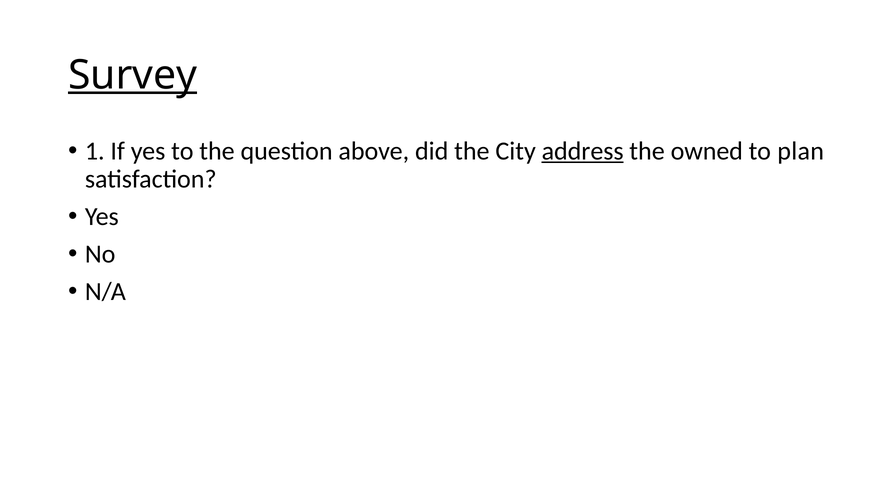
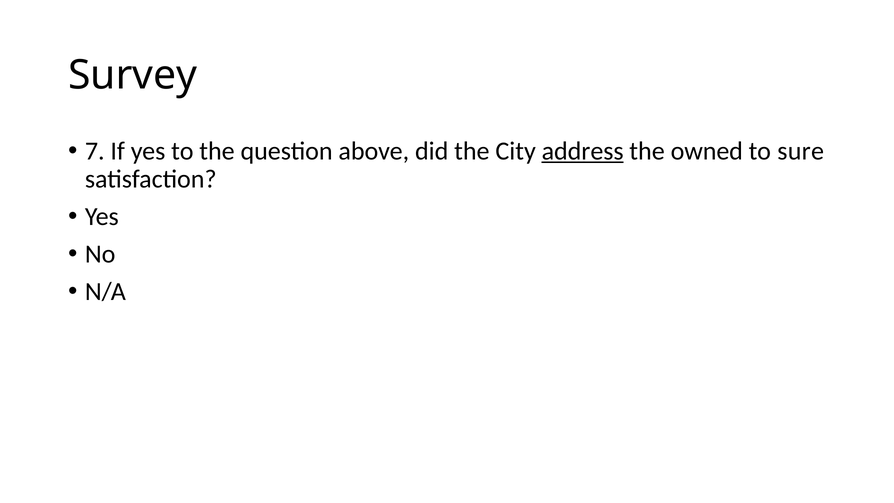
Survey underline: present -> none
1: 1 -> 7
plan: plan -> sure
